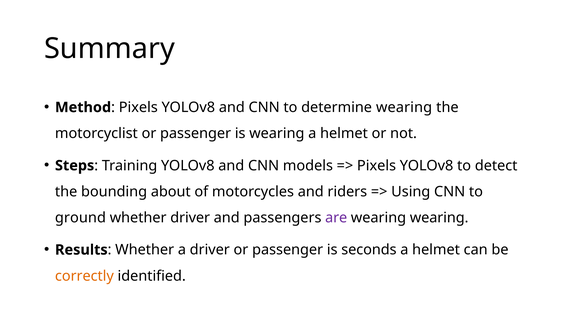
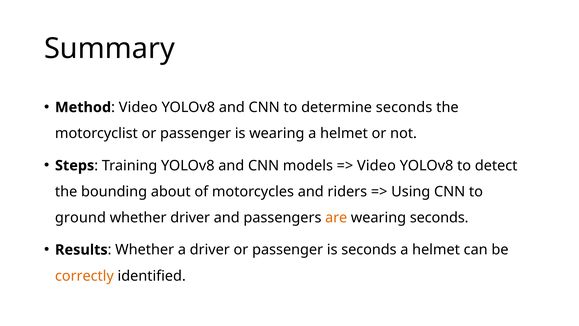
Pixels at (138, 107): Pixels -> Video
determine wearing: wearing -> seconds
Pixels at (377, 165): Pixels -> Video
are colour: purple -> orange
wearing wearing: wearing -> seconds
